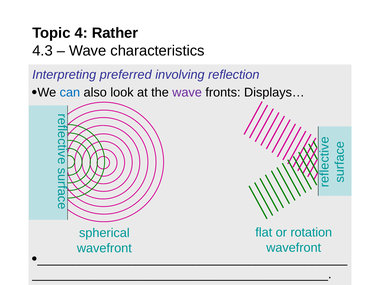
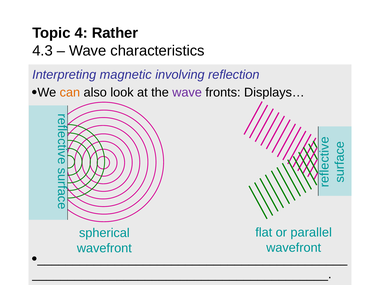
preferred: preferred -> magnetic
can colour: blue -> orange
rotation: rotation -> parallel
